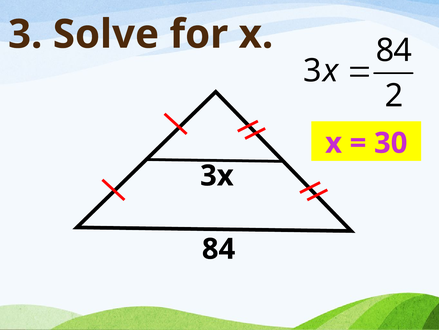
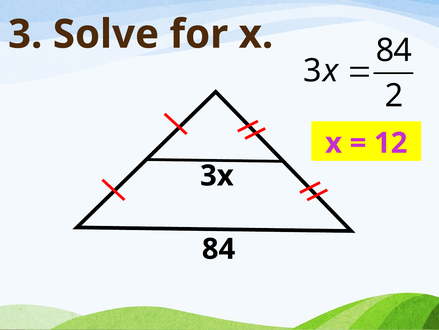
30: 30 -> 12
